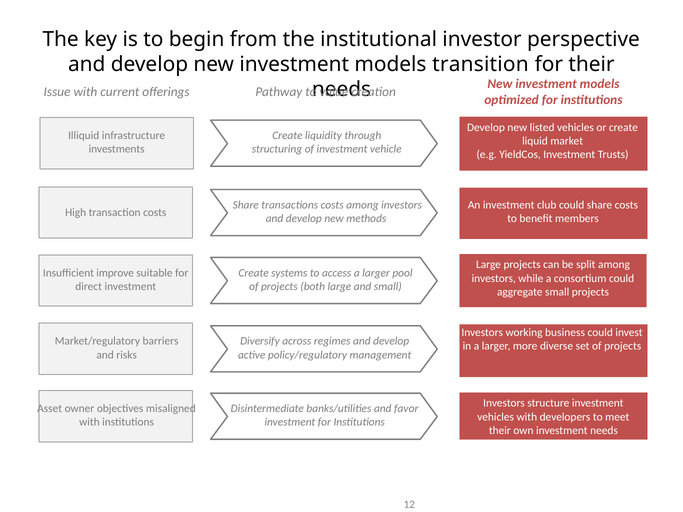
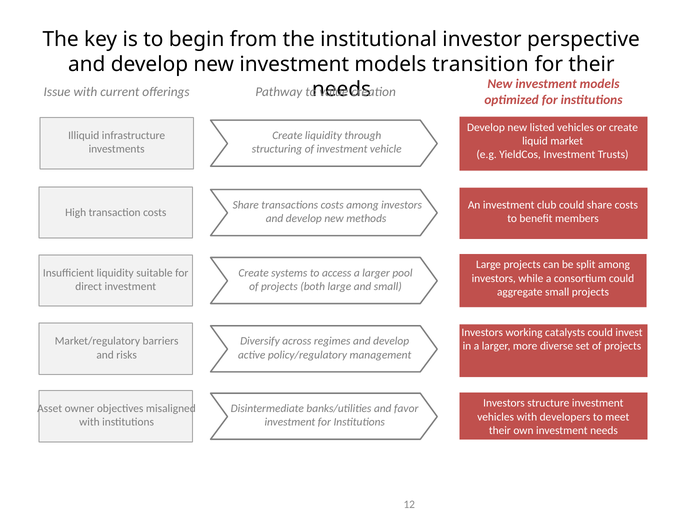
Insufficient improve: improve -> liquidity
business: business -> catalysts
